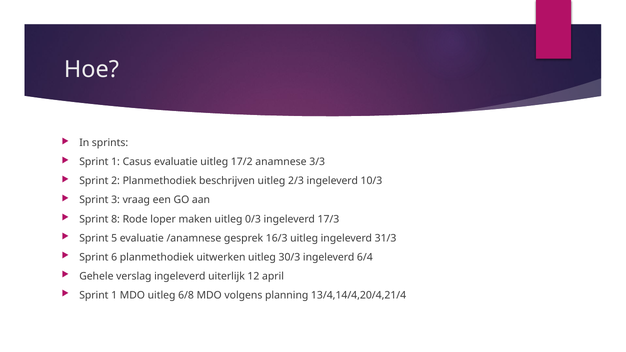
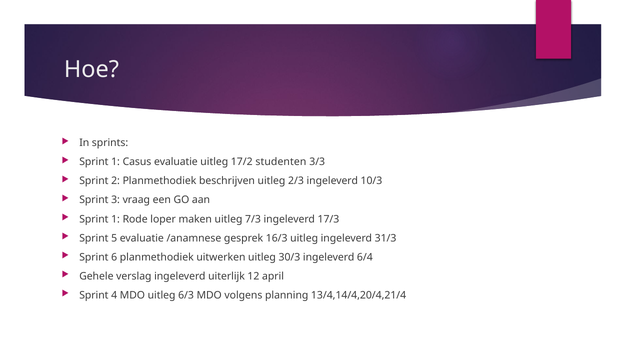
anamnese: anamnese -> studenten
8 at (116, 219): 8 -> 1
0/3: 0/3 -> 7/3
1 at (114, 295): 1 -> 4
6/8: 6/8 -> 6/3
